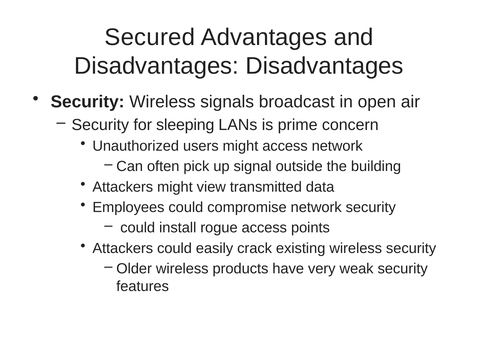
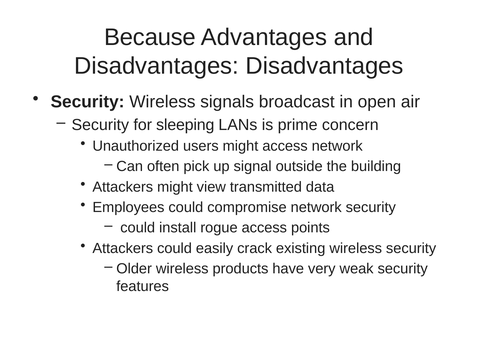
Secured: Secured -> Because
